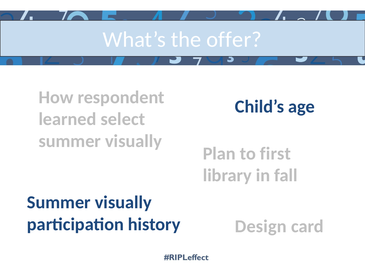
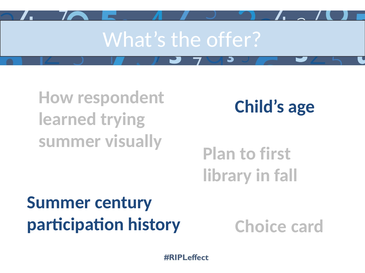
select: select -> trying
visually at (123, 203): visually -> century
Design: Design -> Choice
